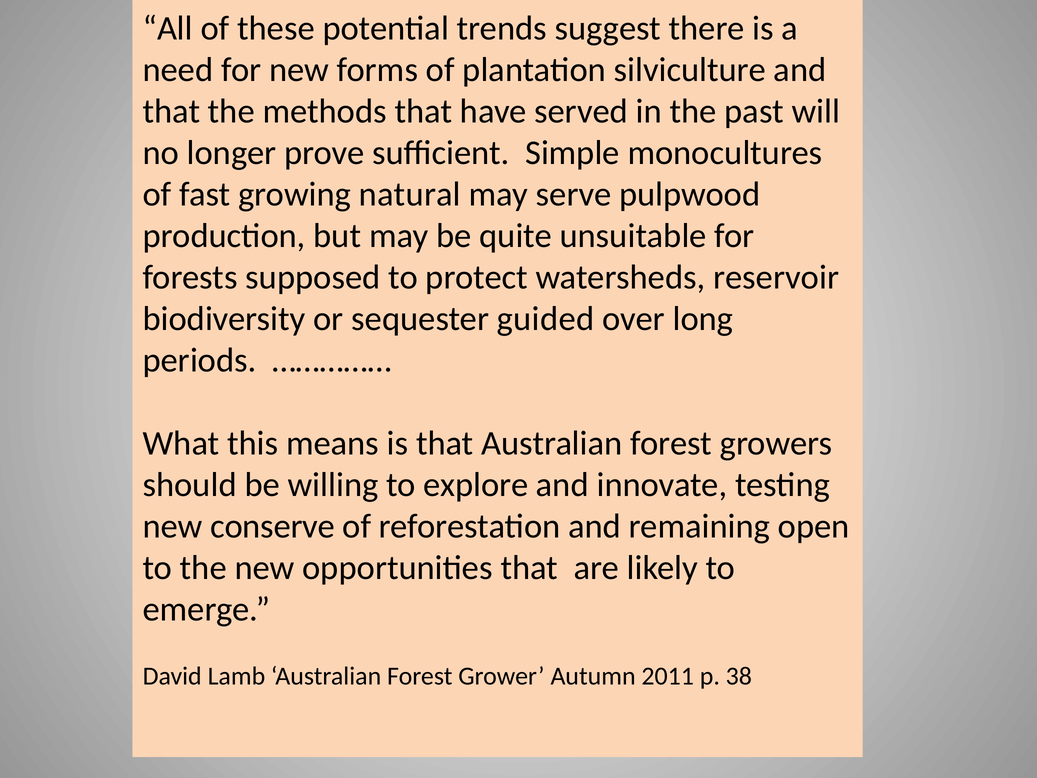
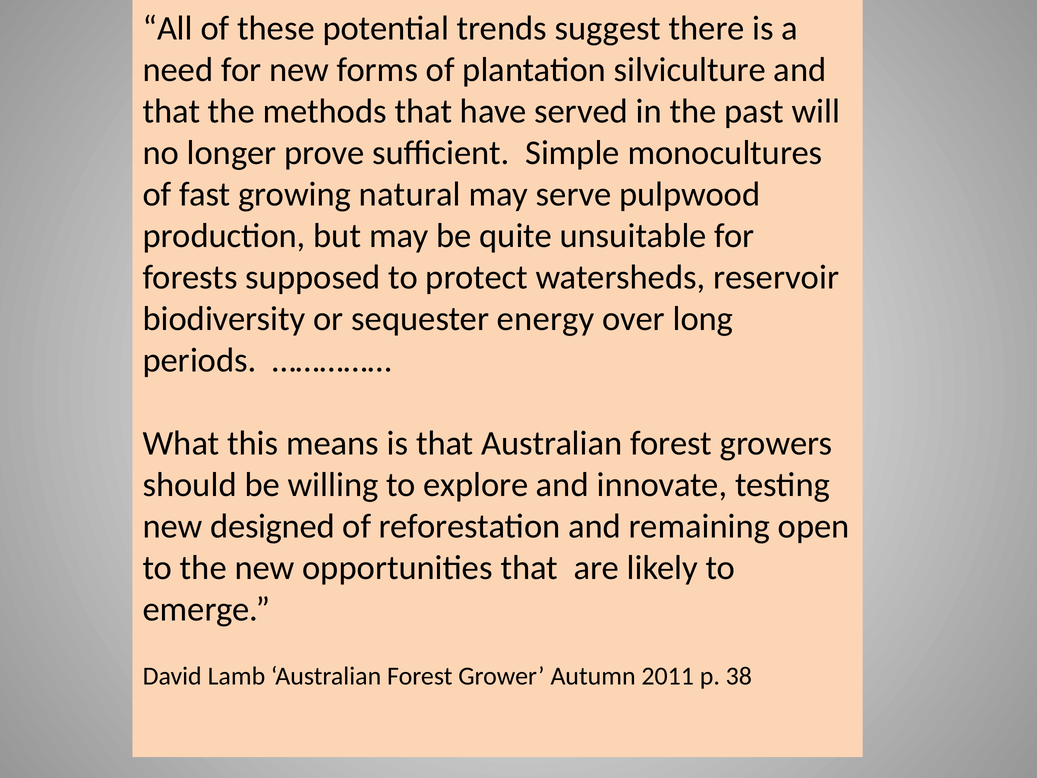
guided: guided -> energy
conserve: conserve -> designed
